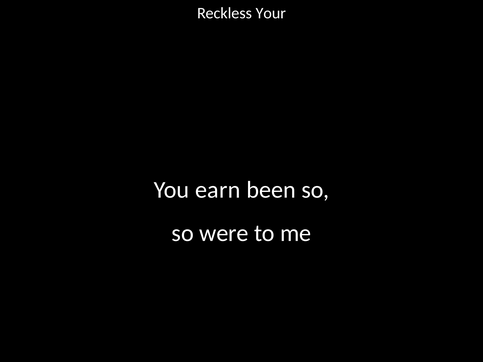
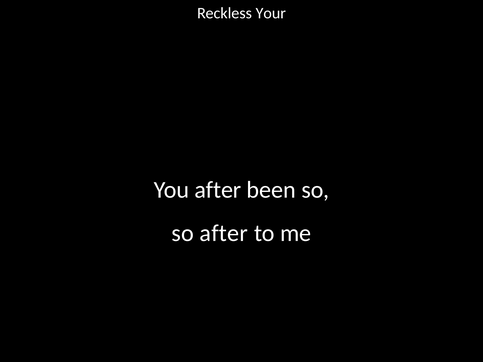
You earn: earn -> after
so were: were -> after
